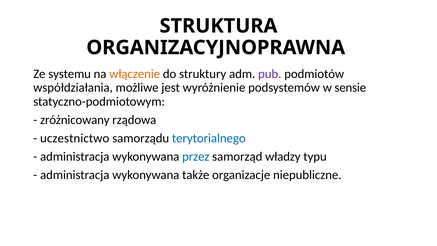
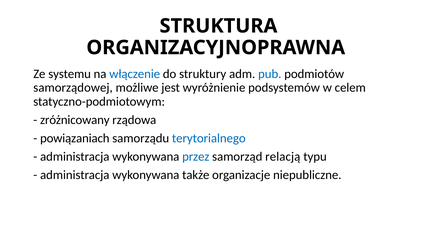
włączenie colour: orange -> blue
pub colour: purple -> blue
współdziałania: współdziałania -> samorządowej
sensie: sensie -> celem
uczestnictwo: uczestnictwo -> powiązaniach
władzy: władzy -> relacją
